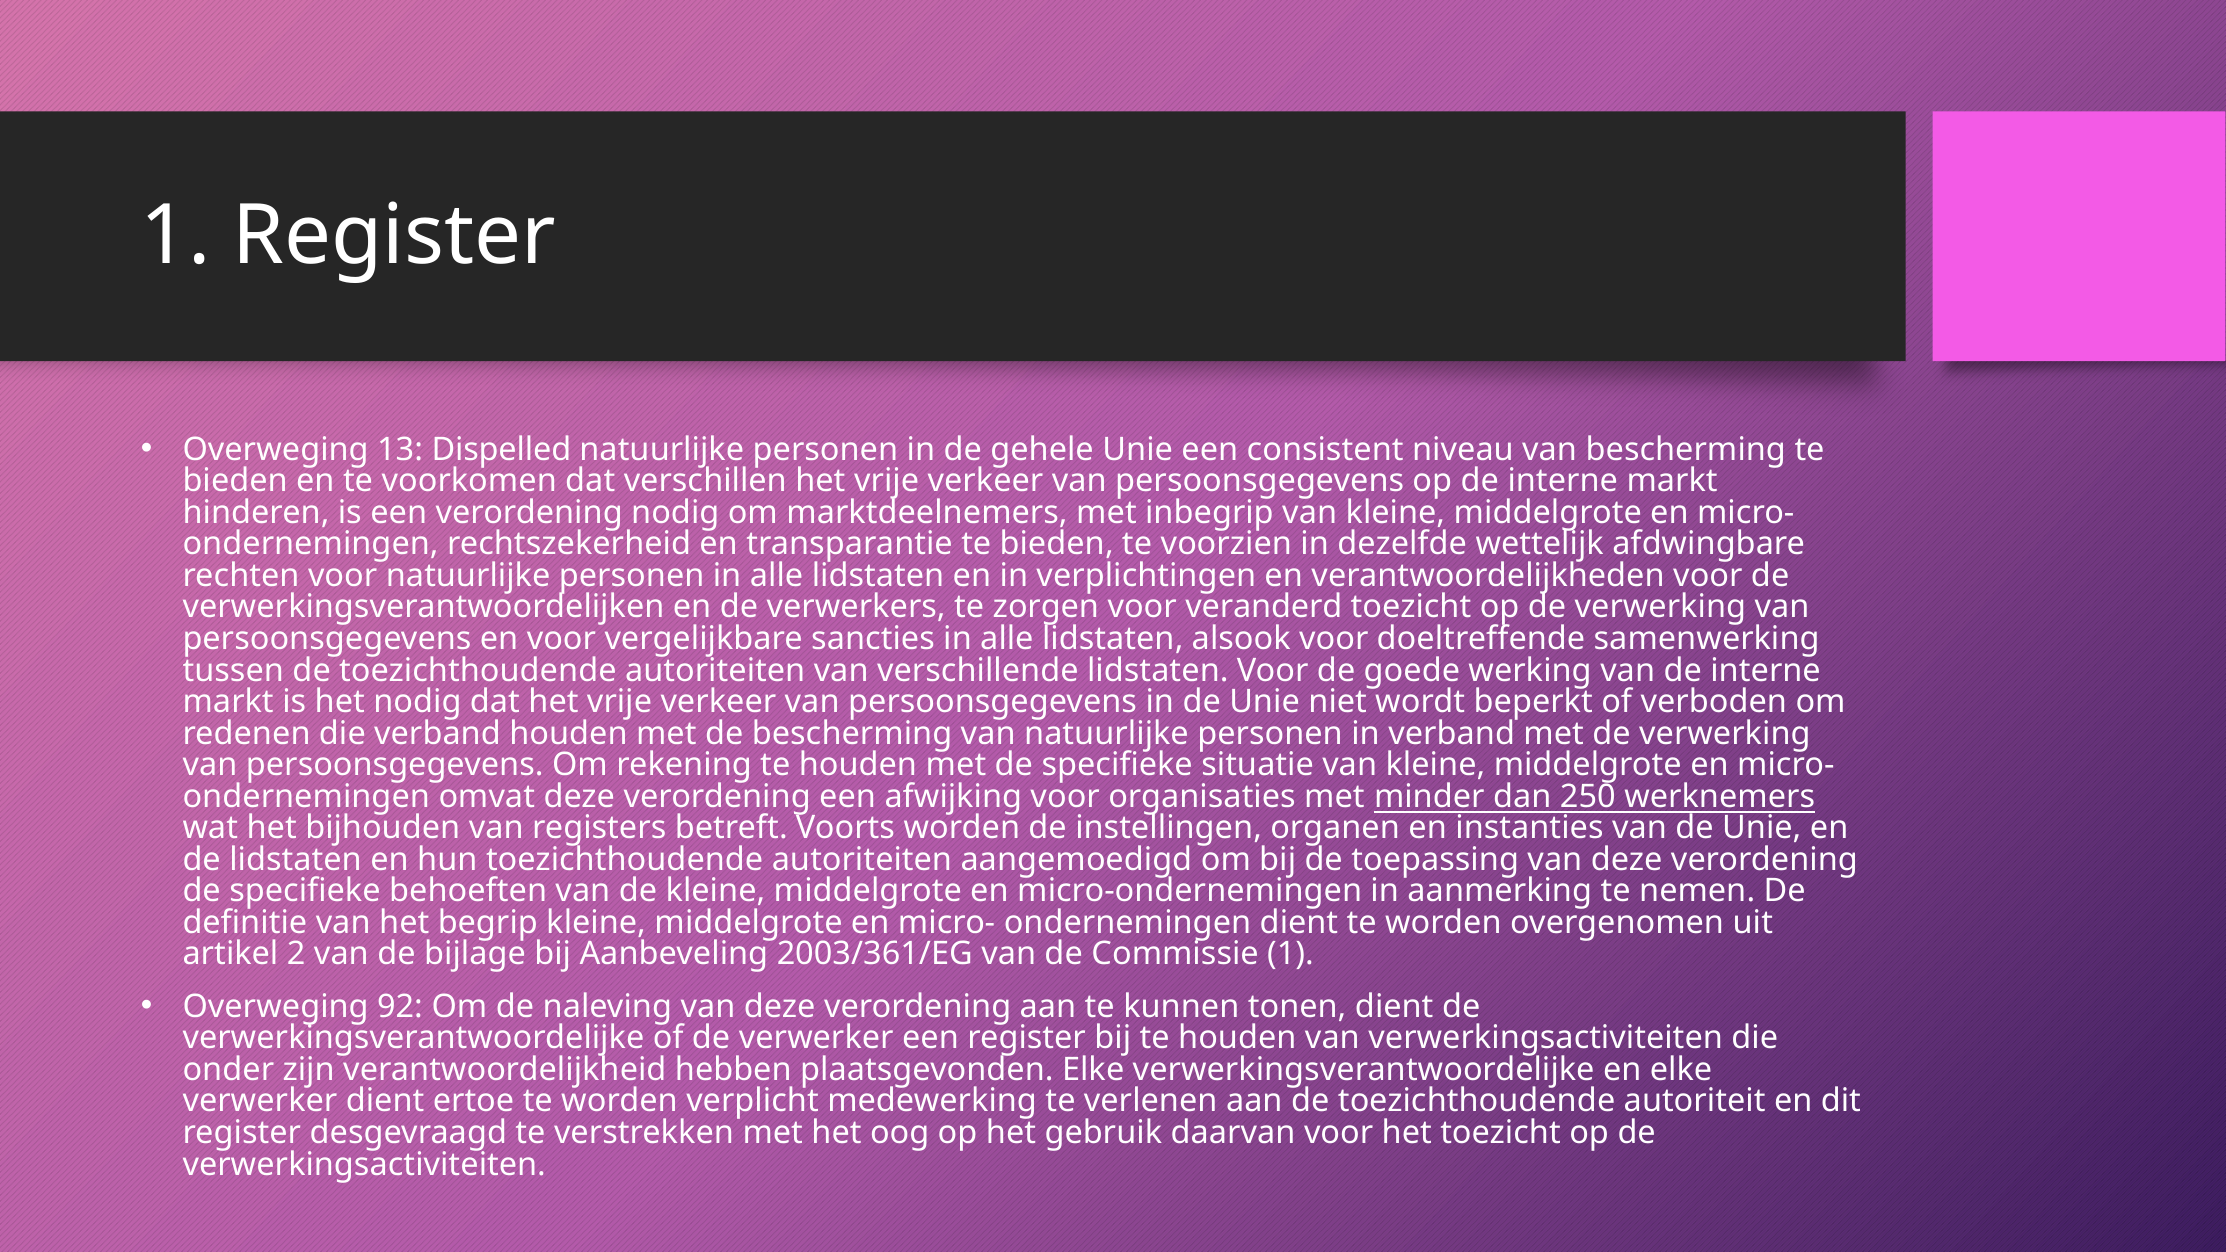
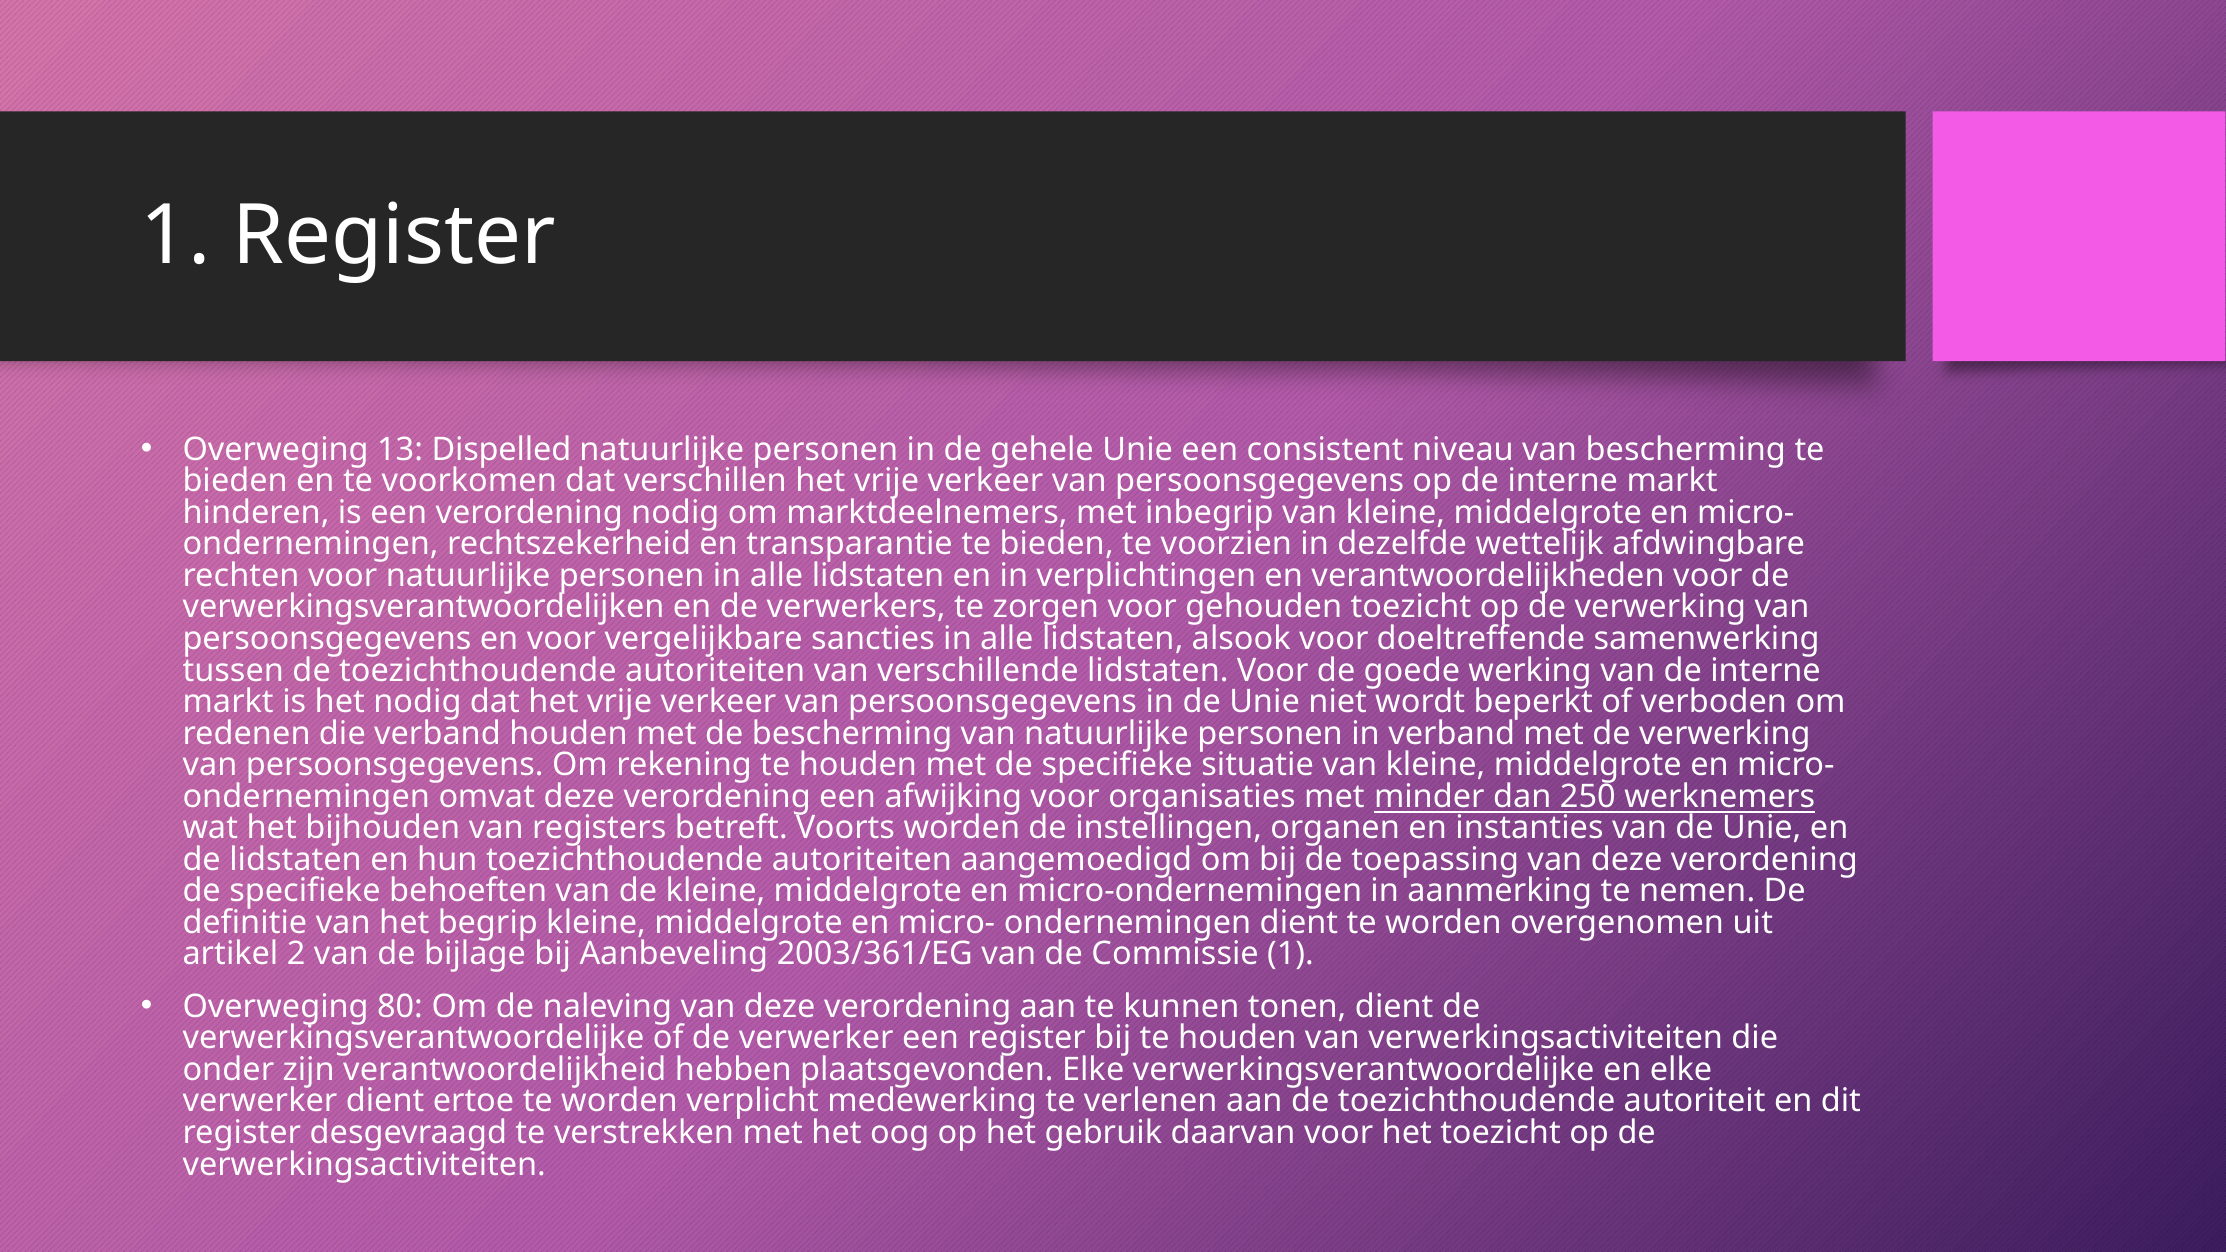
veranderd: veranderd -> gehouden
92: 92 -> 80
